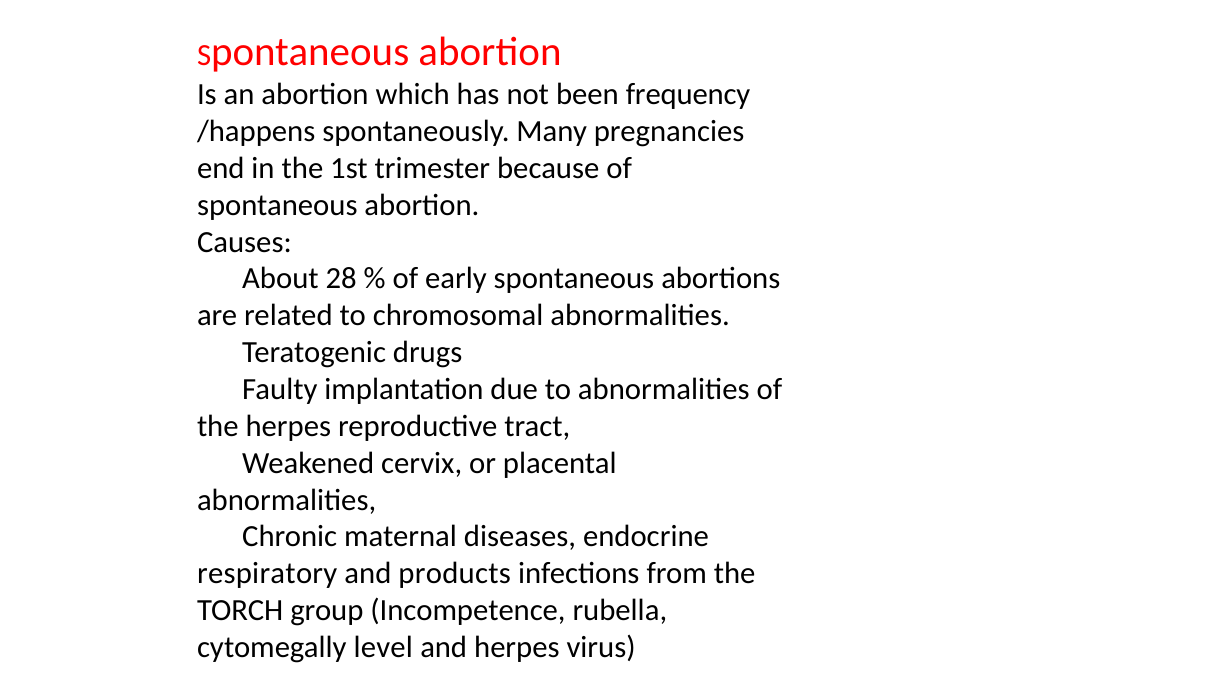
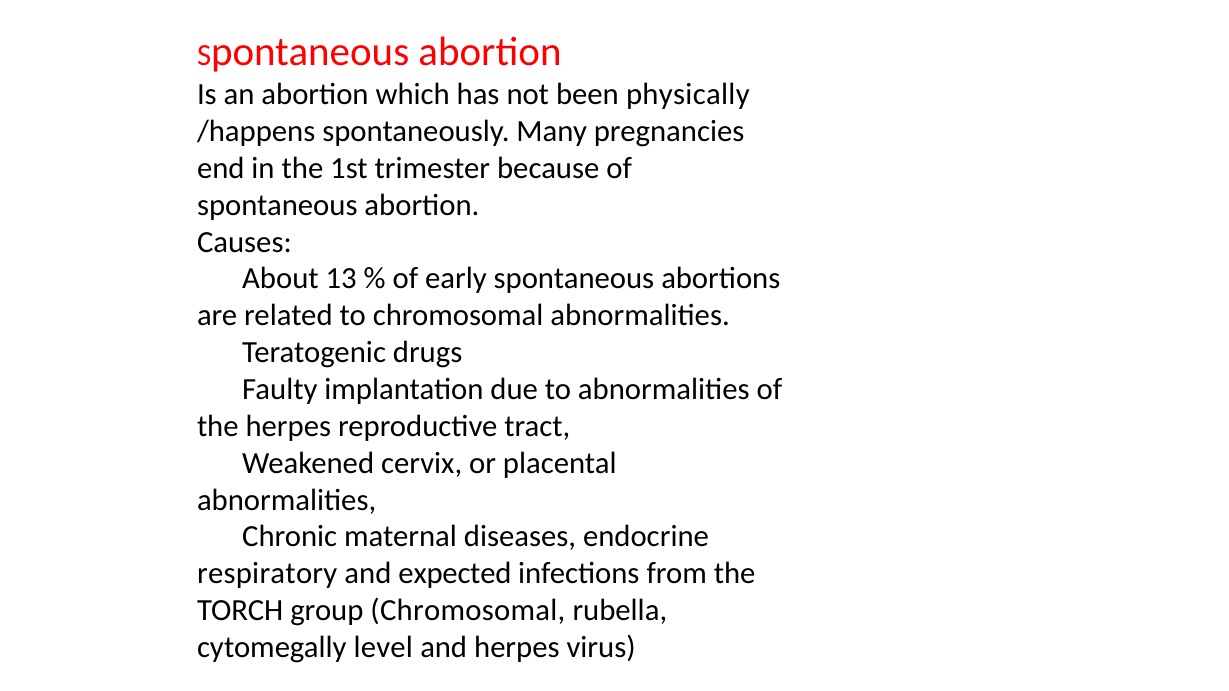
frequency: frequency -> physically
28: 28 -> 13
products: products -> expected
group Incompetence: Incompetence -> Chromosomal
